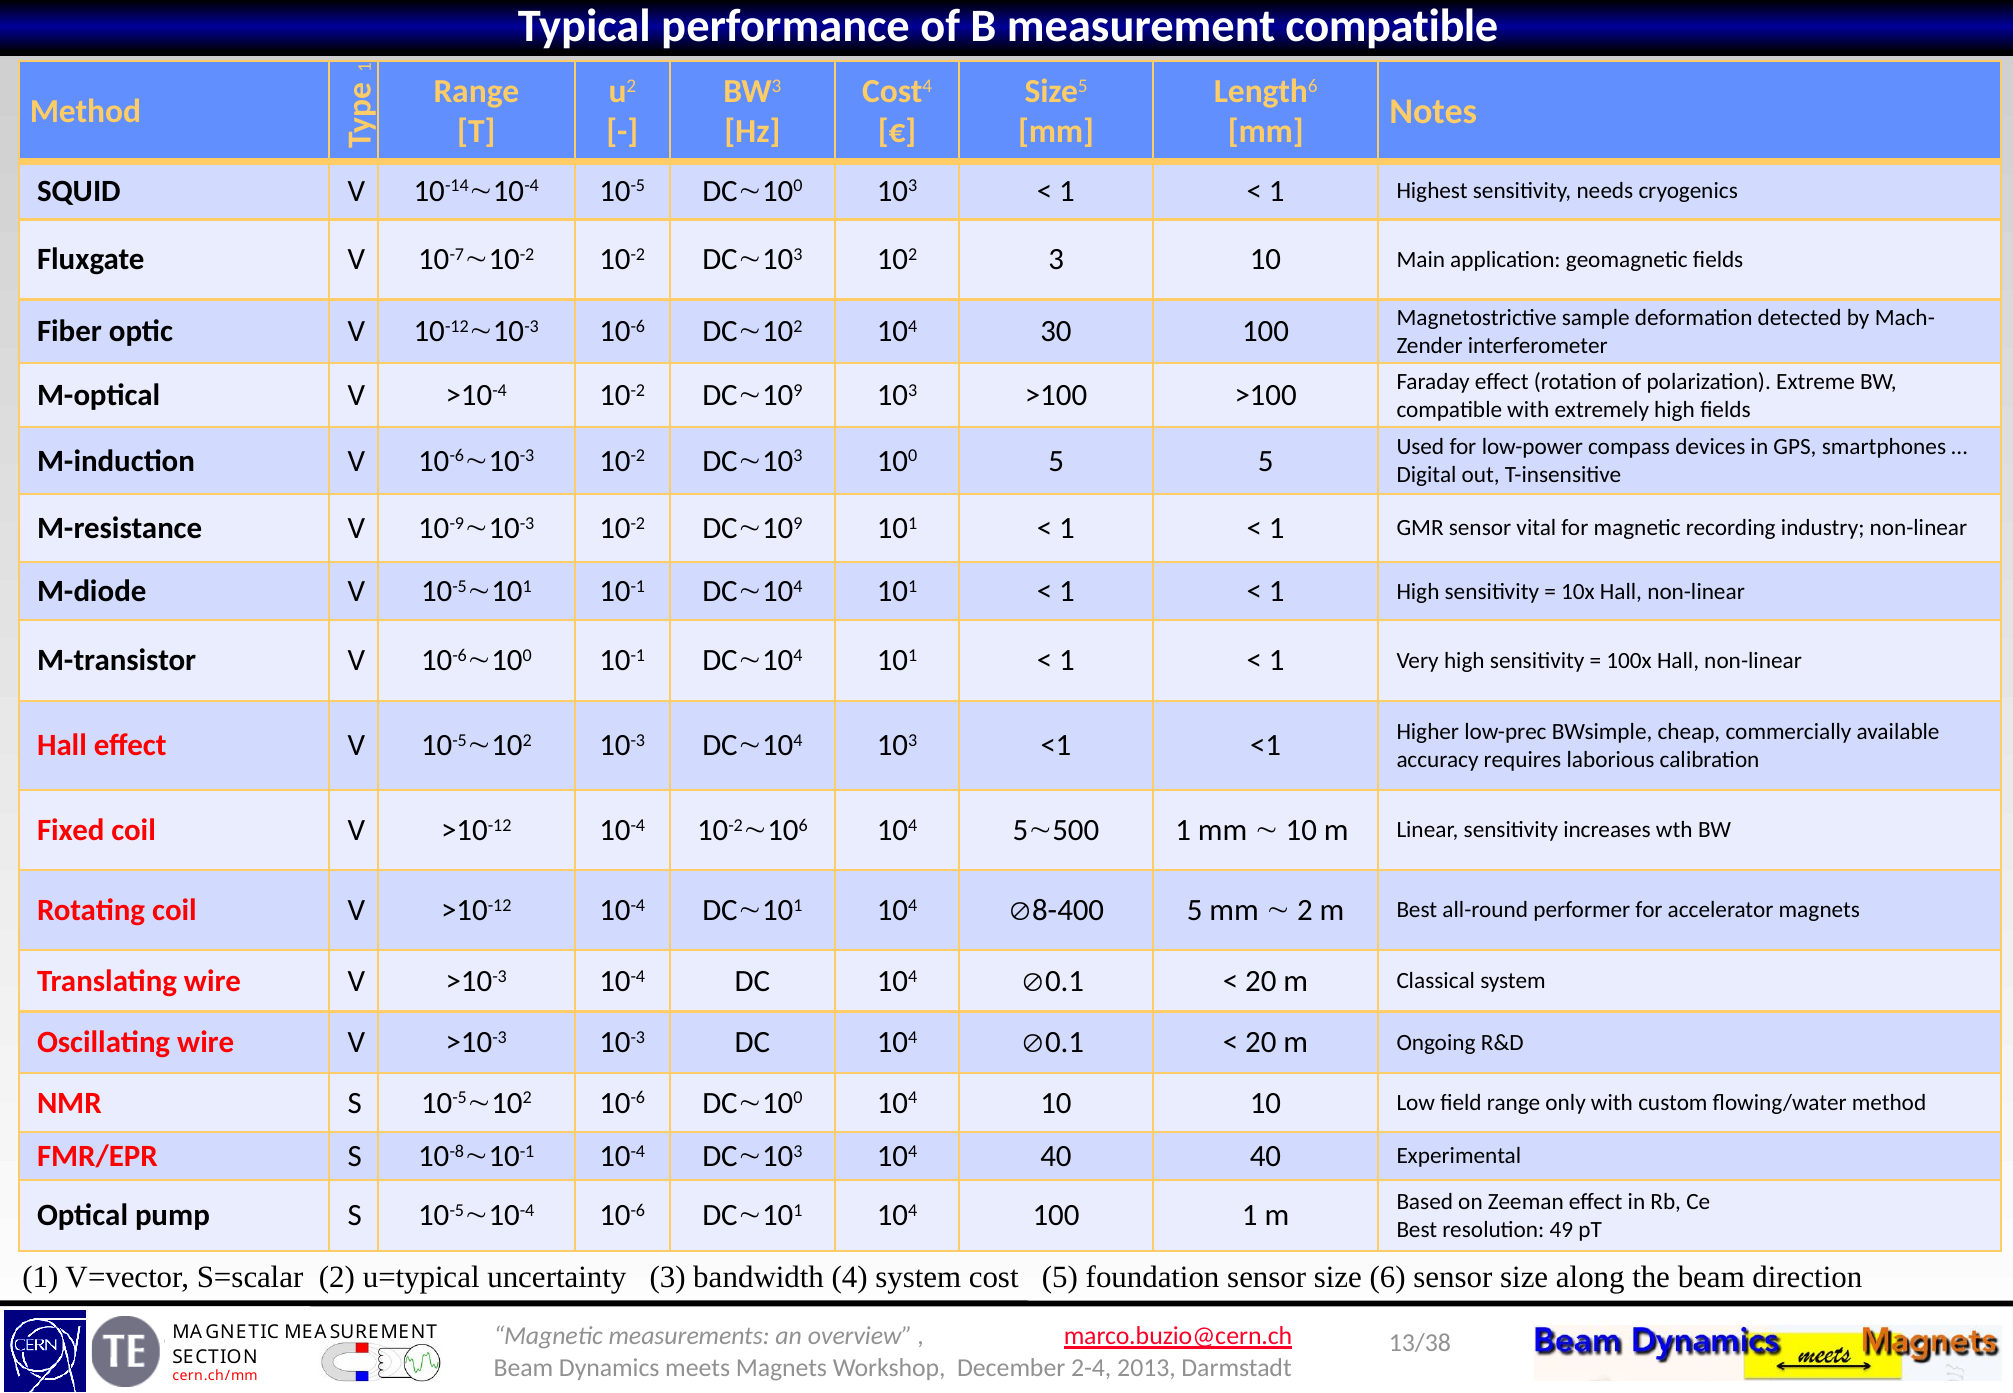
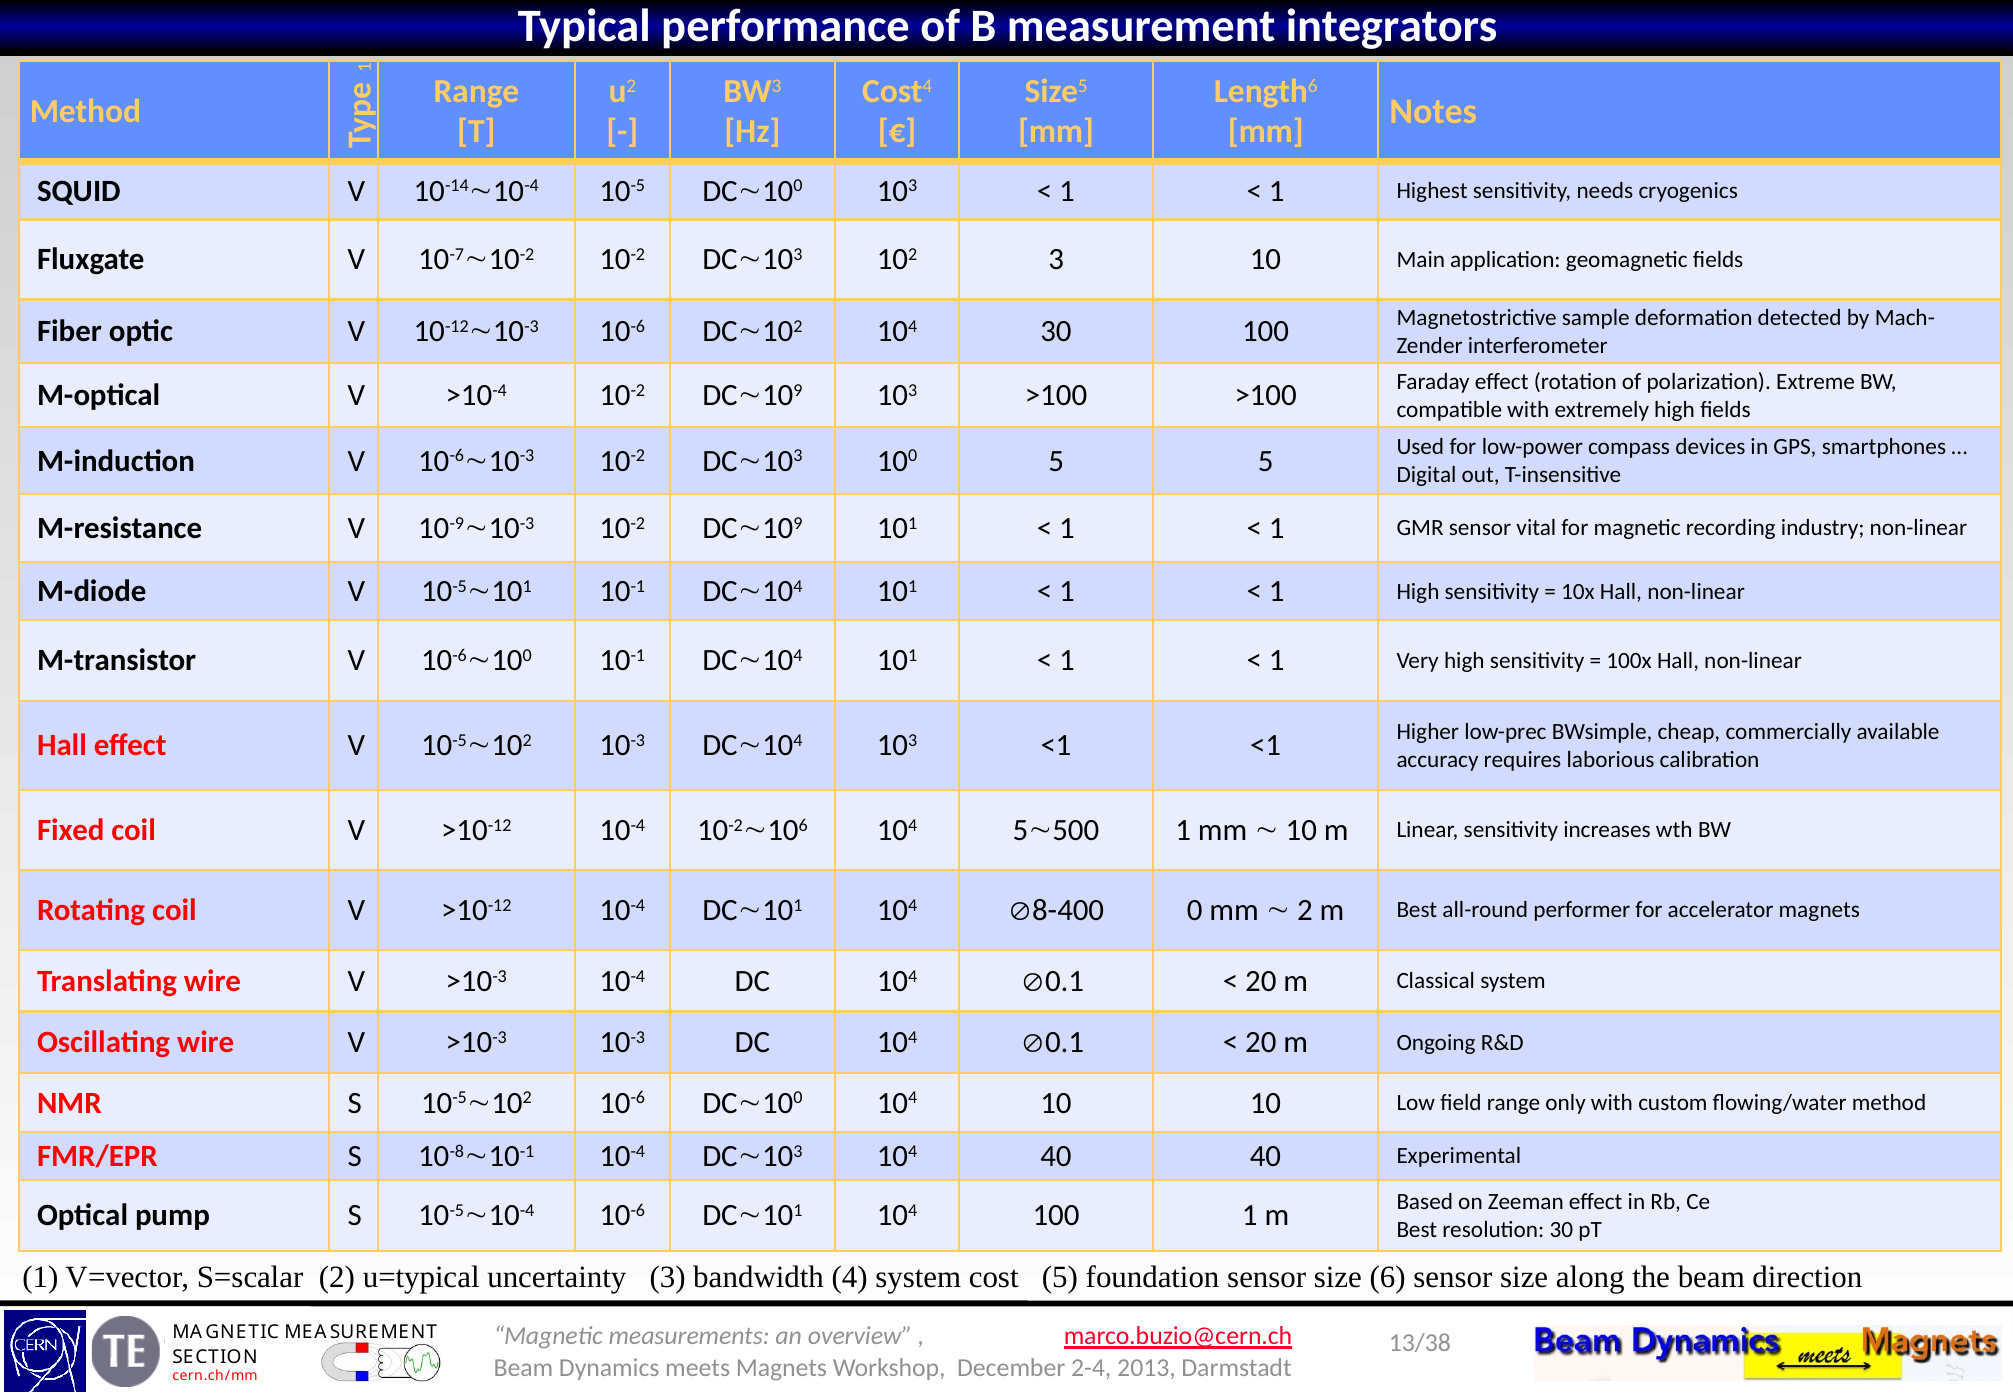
measurement compatible: compatible -> integrators
8-400 5: 5 -> 0
resolution 49: 49 -> 30
